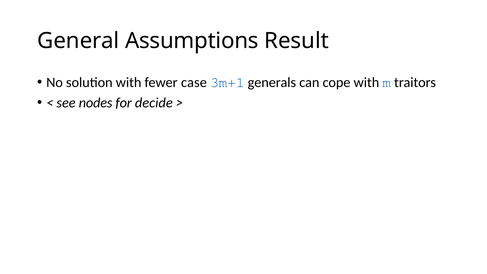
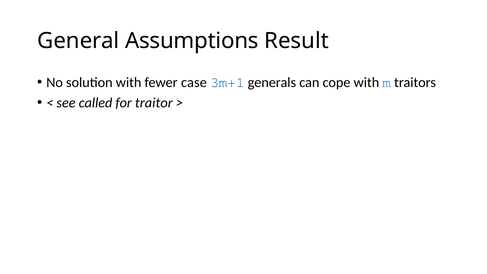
nodes: nodes -> called
decide: decide -> traitor
